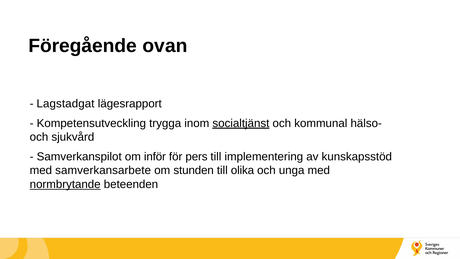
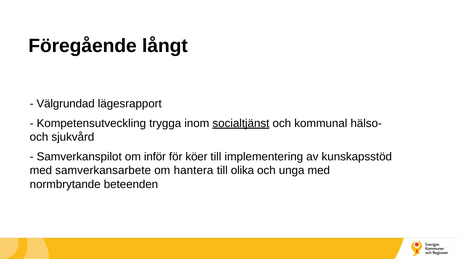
ovan: ovan -> långt
Lagstadgat: Lagstadgat -> Välgrundad
pers: pers -> köer
stunden: stunden -> hantera
normbrytande underline: present -> none
